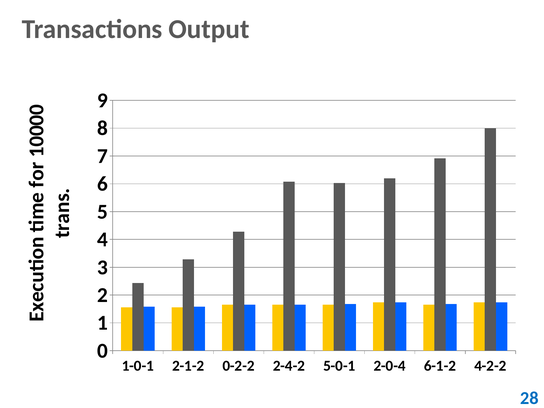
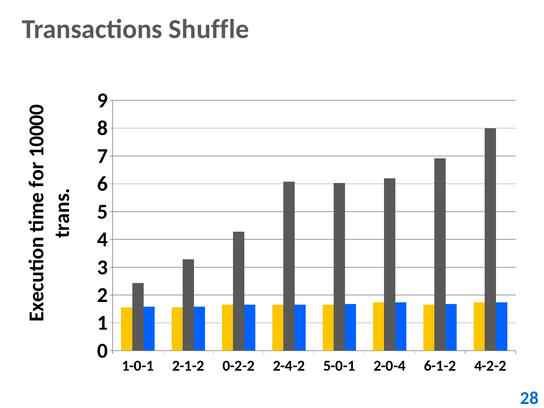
Output: Output -> Shuffle
